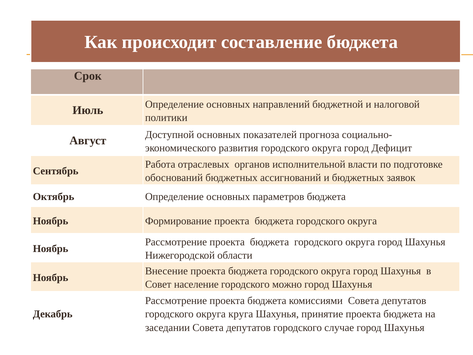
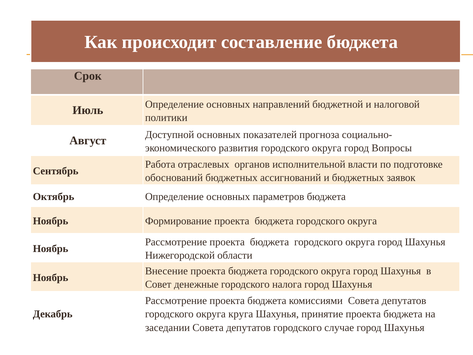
Дефицит: Дефицит -> Вопросы
население: население -> денежные
можно: можно -> налога
